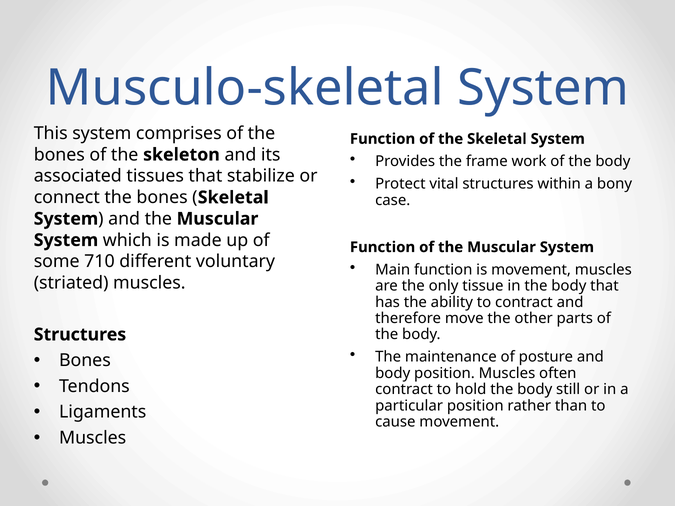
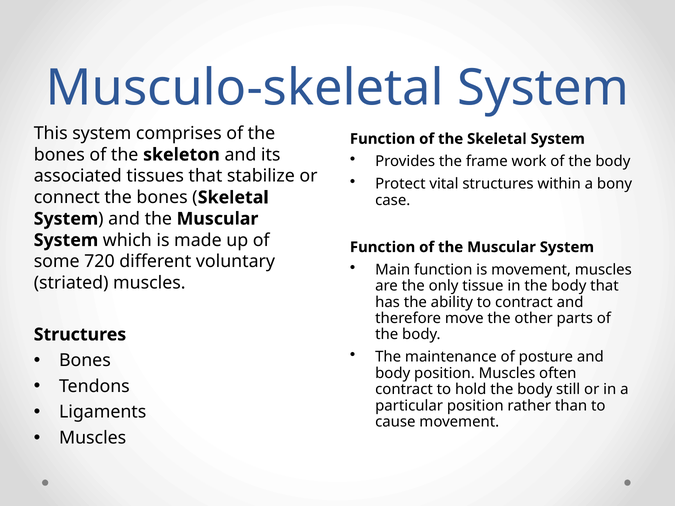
710: 710 -> 720
